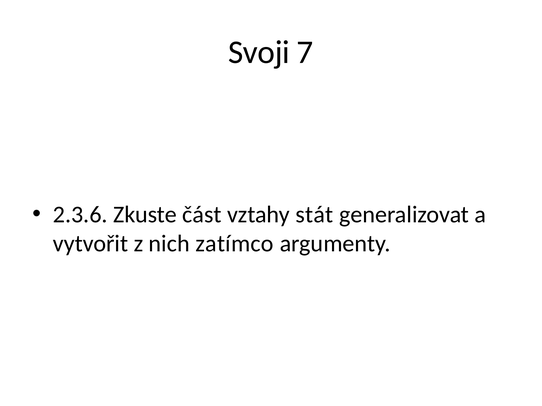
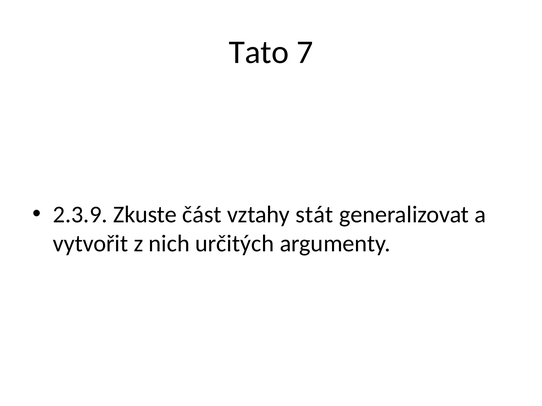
Svoji: Svoji -> Tato
2.3.6: 2.3.6 -> 2.3.9
zatímco: zatímco -> určitých
